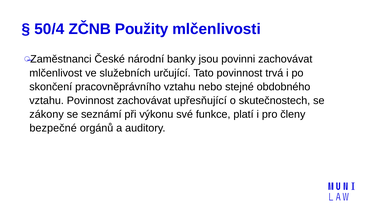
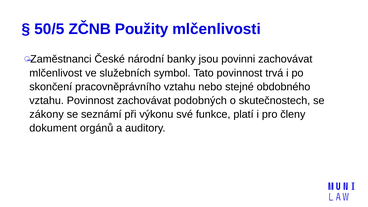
50/4: 50/4 -> 50/5
určující: určující -> symbol
upřesňující: upřesňující -> podobných
bezpečné: bezpečné -> dokument
